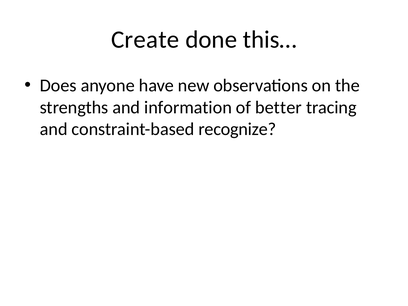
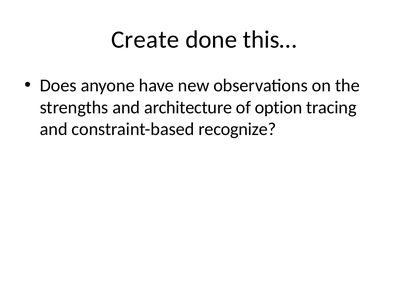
information: information -> architecture
better: better -> option
